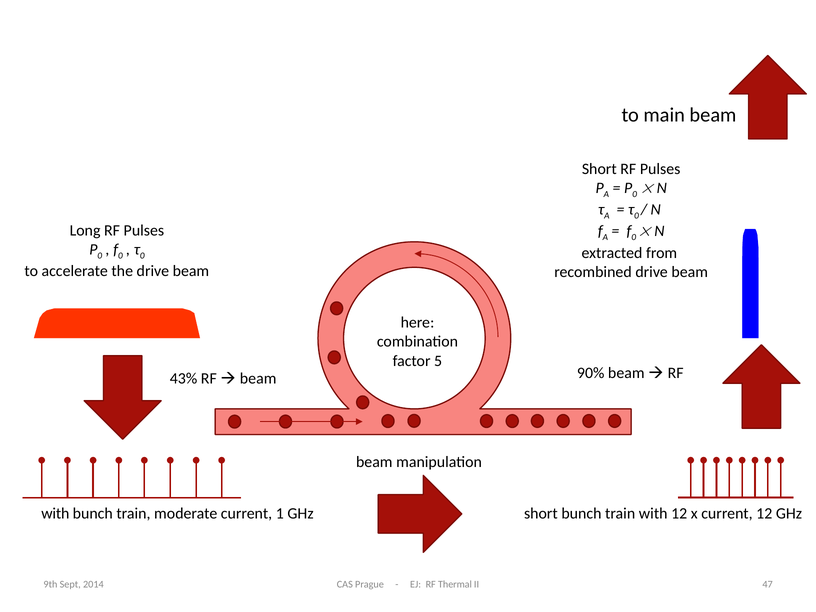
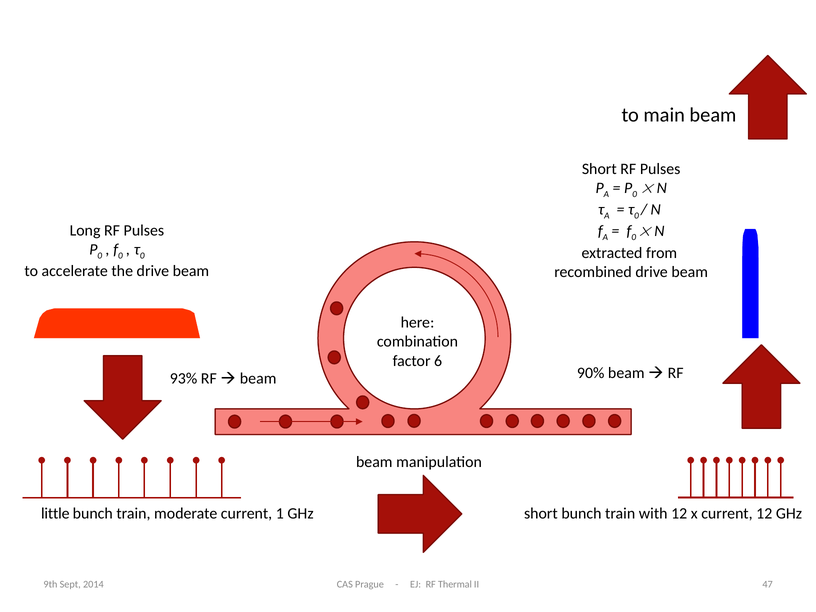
5: 5 -> 6
43%: 43% -> 93%
with at (55, 513): with -> little
